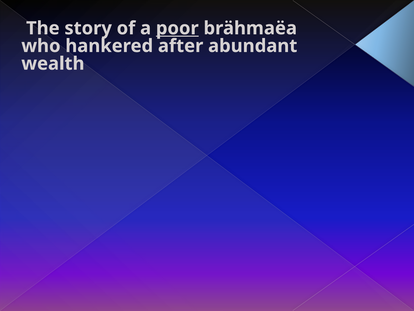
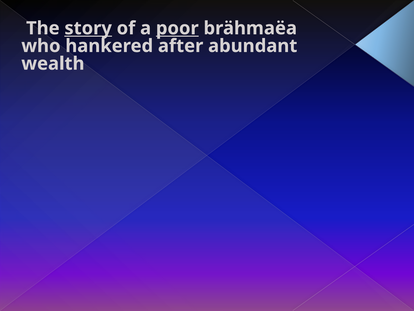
story underline: none -> present
